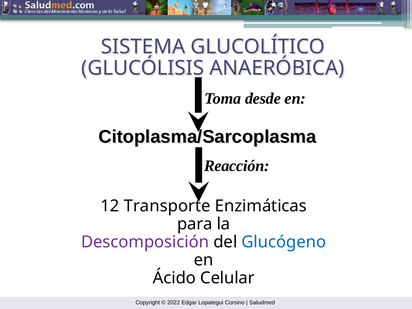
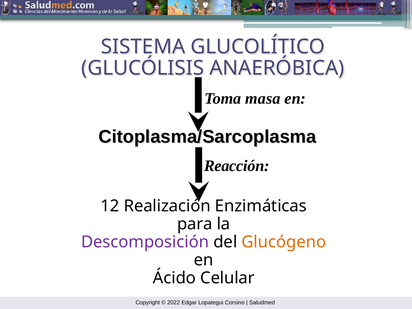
desde: desde -> masa
Transporte: Transporte -> Realización
Glucógeno colour: blue -> orange
